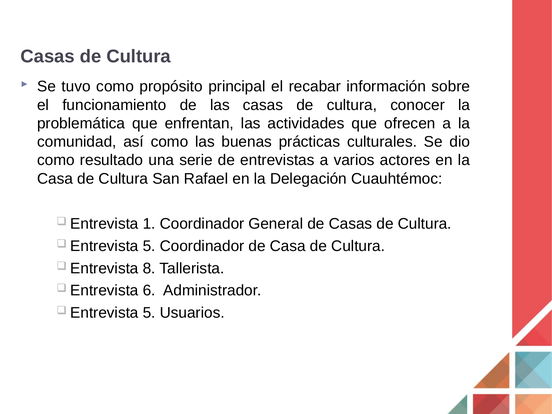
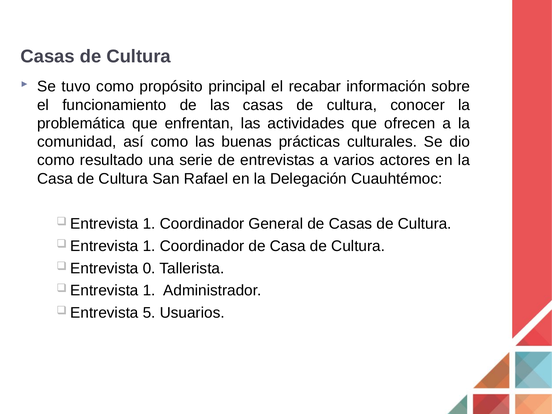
5 at (149, 246): 5 -> 1
8: 8 -> 0
6 at (149, 291): 6 -> 1
